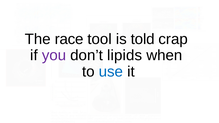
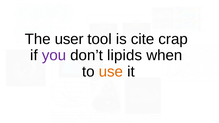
race: race -> user
told: told -> cite
use colour: blue -> orange
